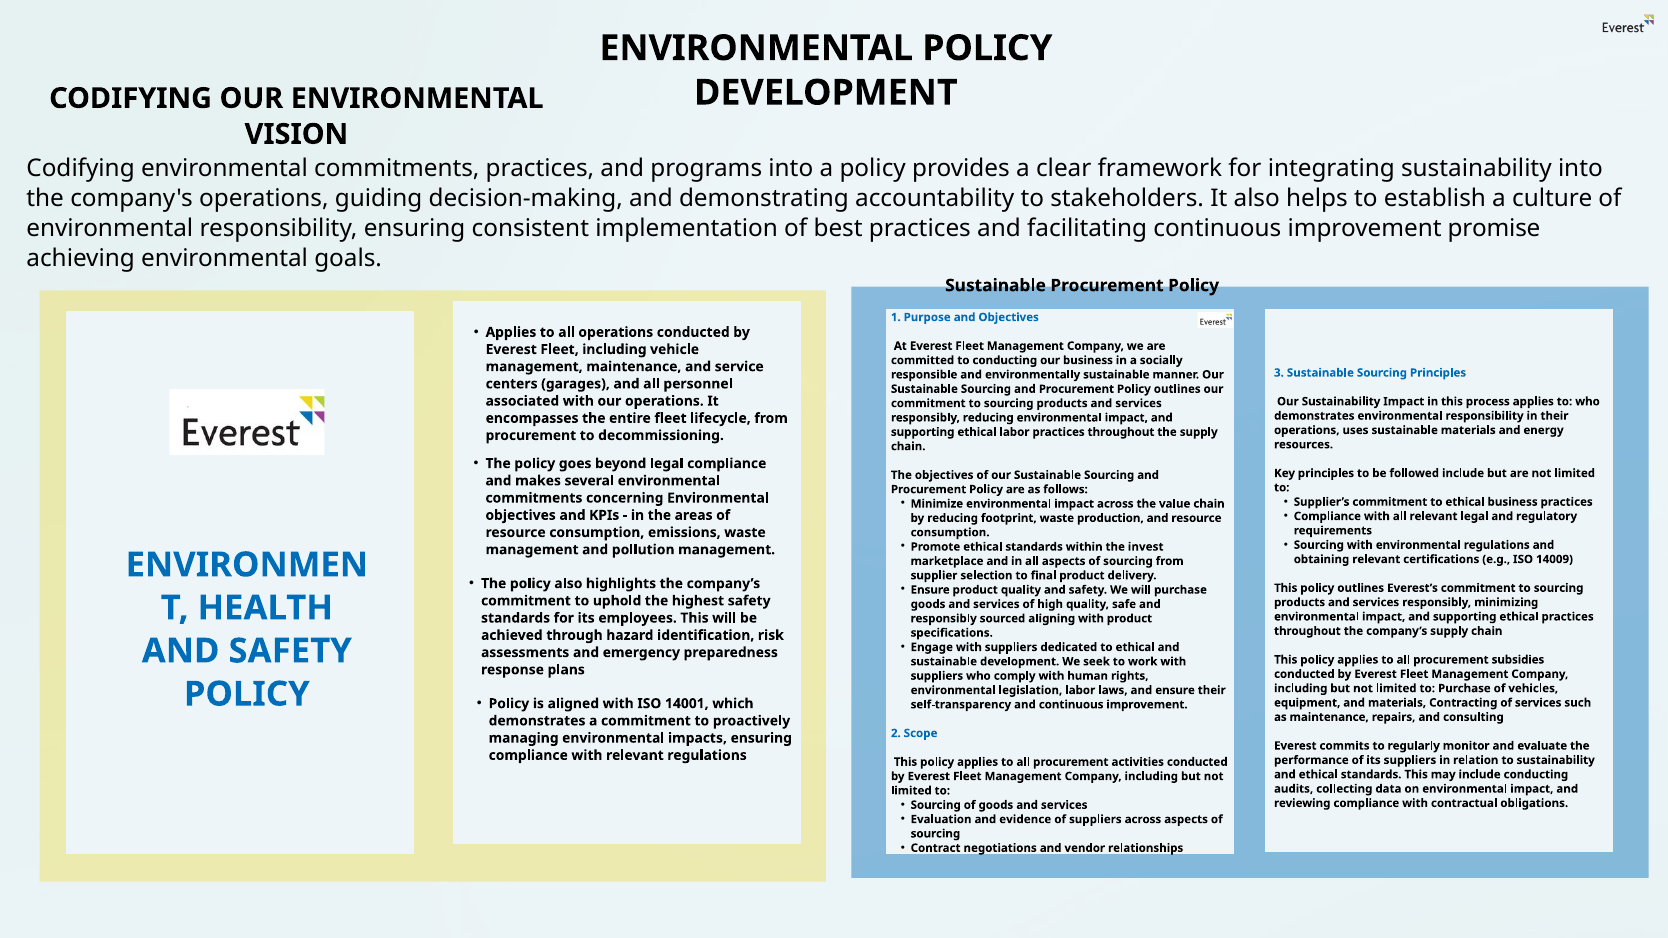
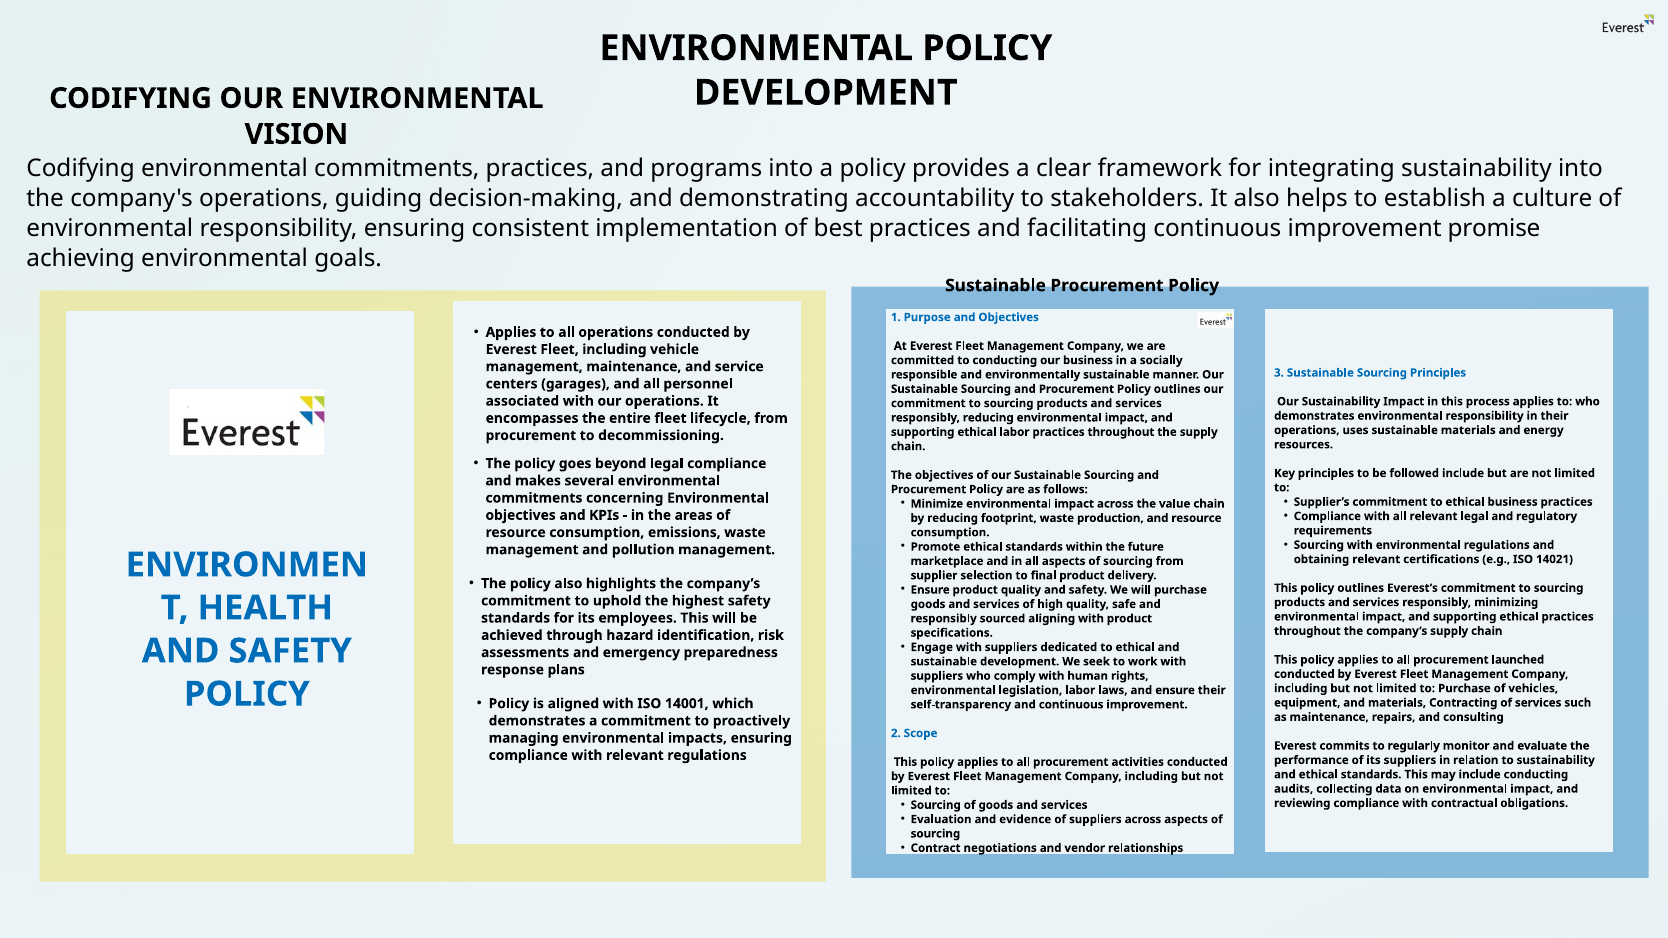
invest: invest -> future
14009: 14009 -> 14021
subsidies: subsidies -> launched
